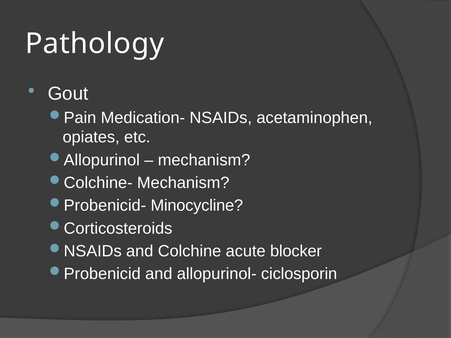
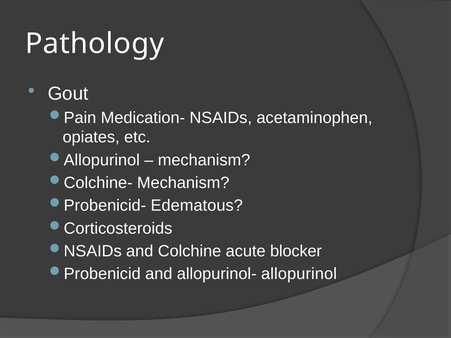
Minocycline: Minocycline -> Edematous
ciclosporin: ciclosporin -> allopurinol
